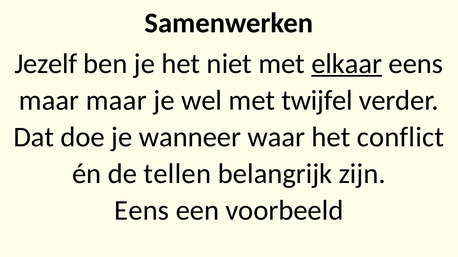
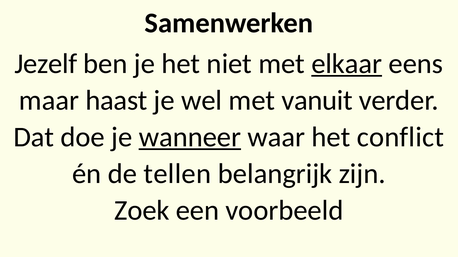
maar maar: maar -> haast
twijfel: twijfel -> vanuit
wanneer underline: none -> present
Eens at (142, 211): Eens -> Zoek
